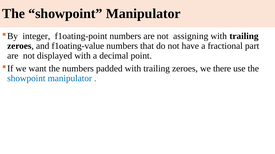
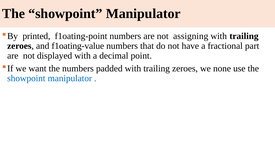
integer: integer -> printed
there: there -> none
